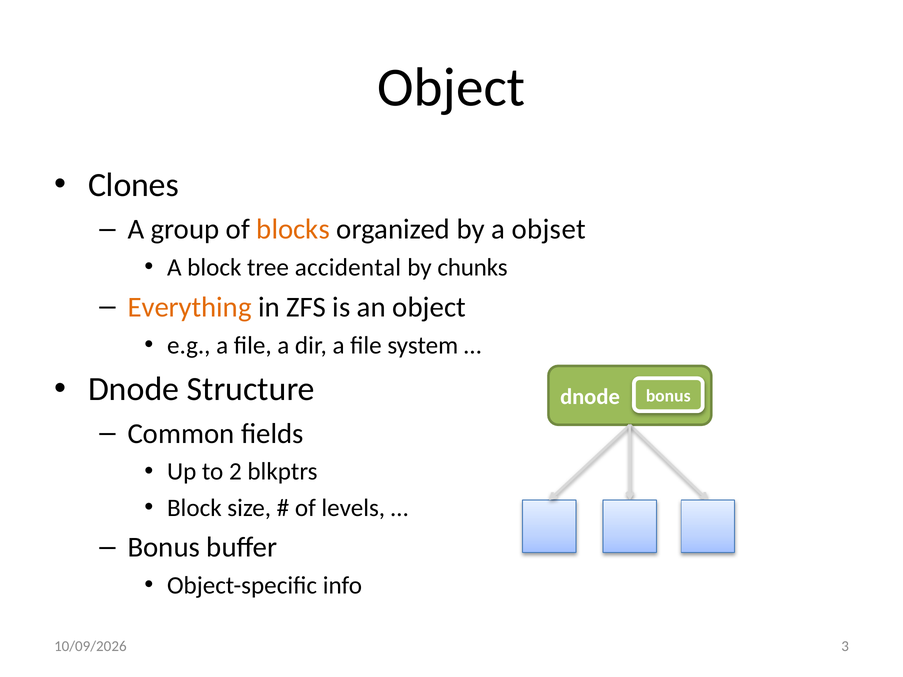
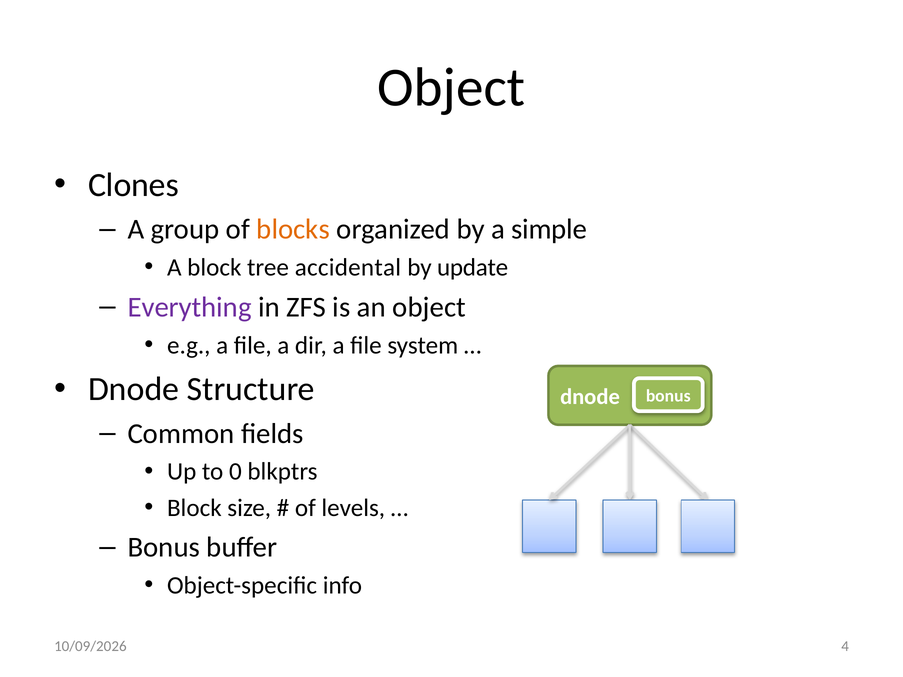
objset: objset -> simple
chunks: chunks -> update
Everything colour: orange -> purple
2: 2 -> 0
3: 3 -> 4
